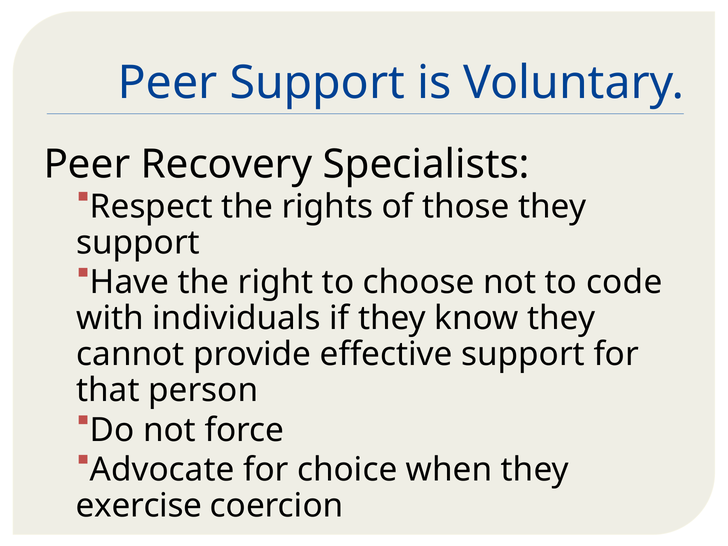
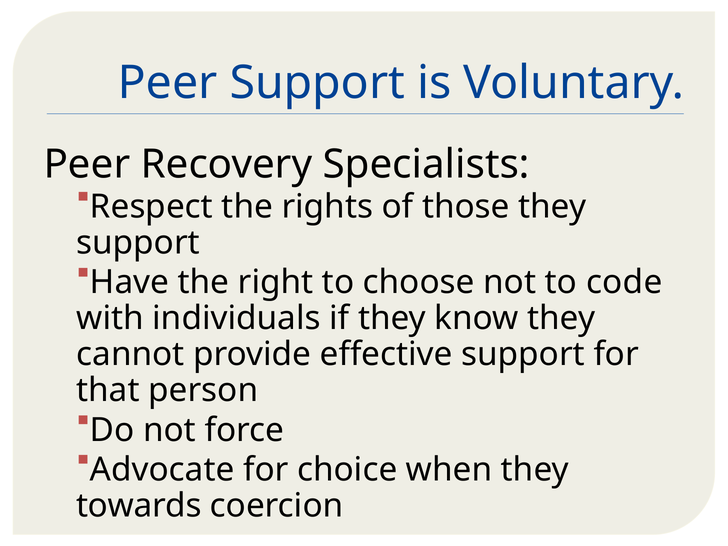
exercise: exercise -> towards
